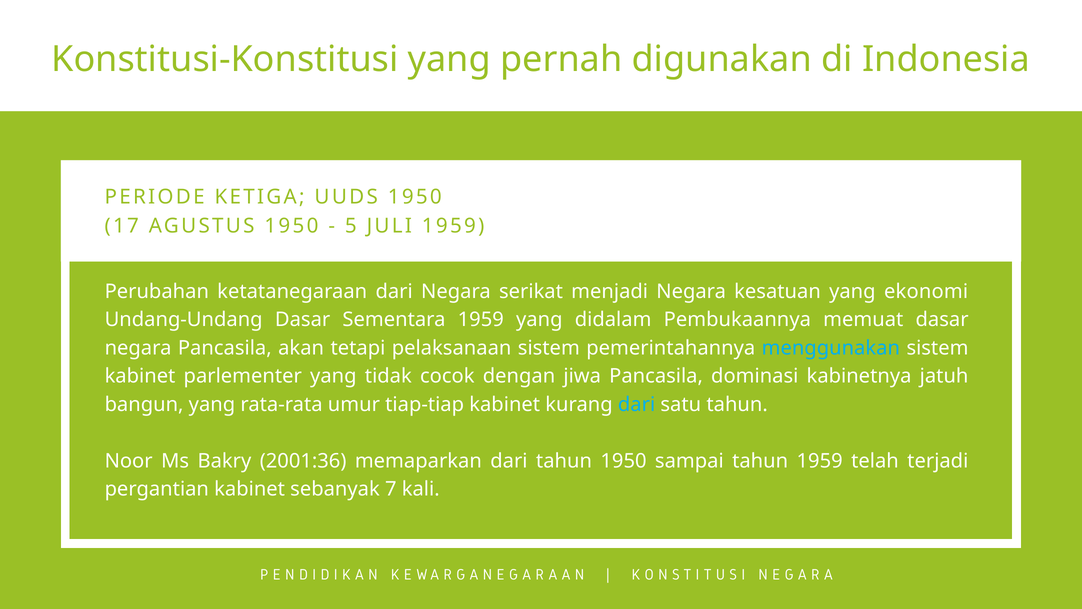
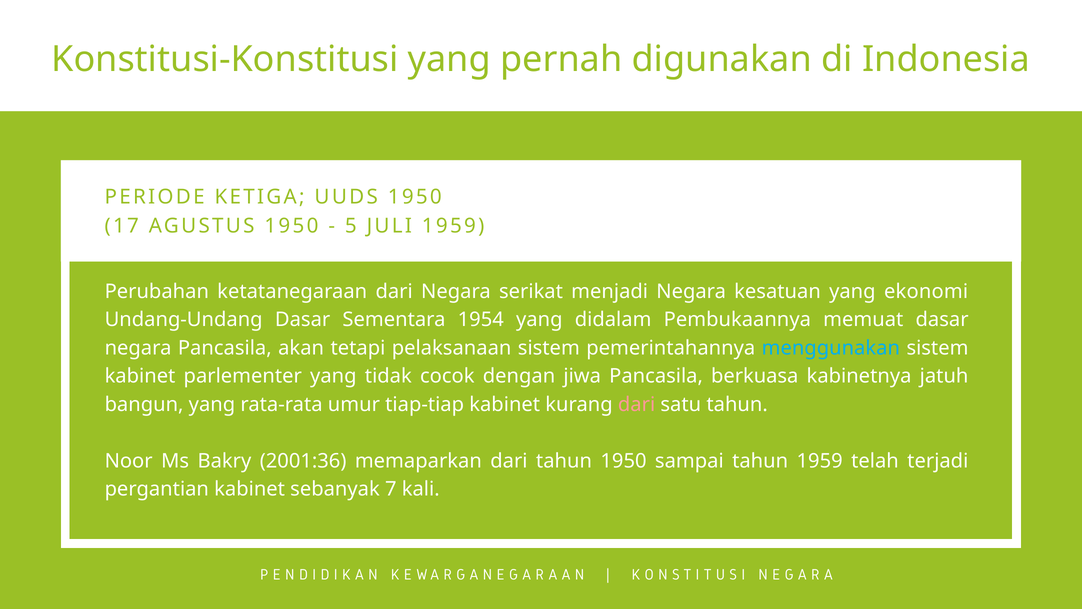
Sementara 1959: 1959 -> 1954
dominasi: dominasi -> berkuasa
dari at (637, 404) colour: light blue -> pink
